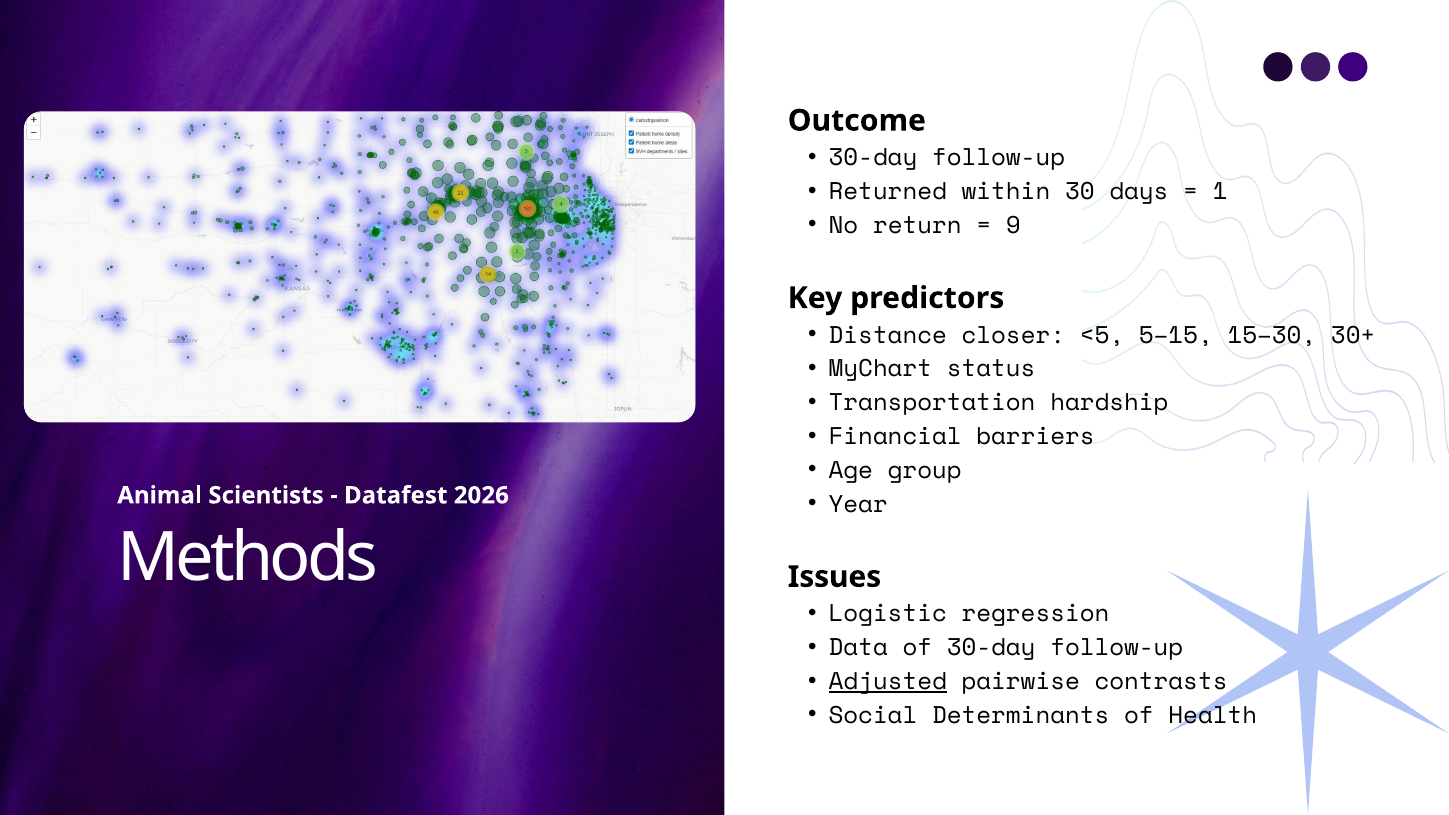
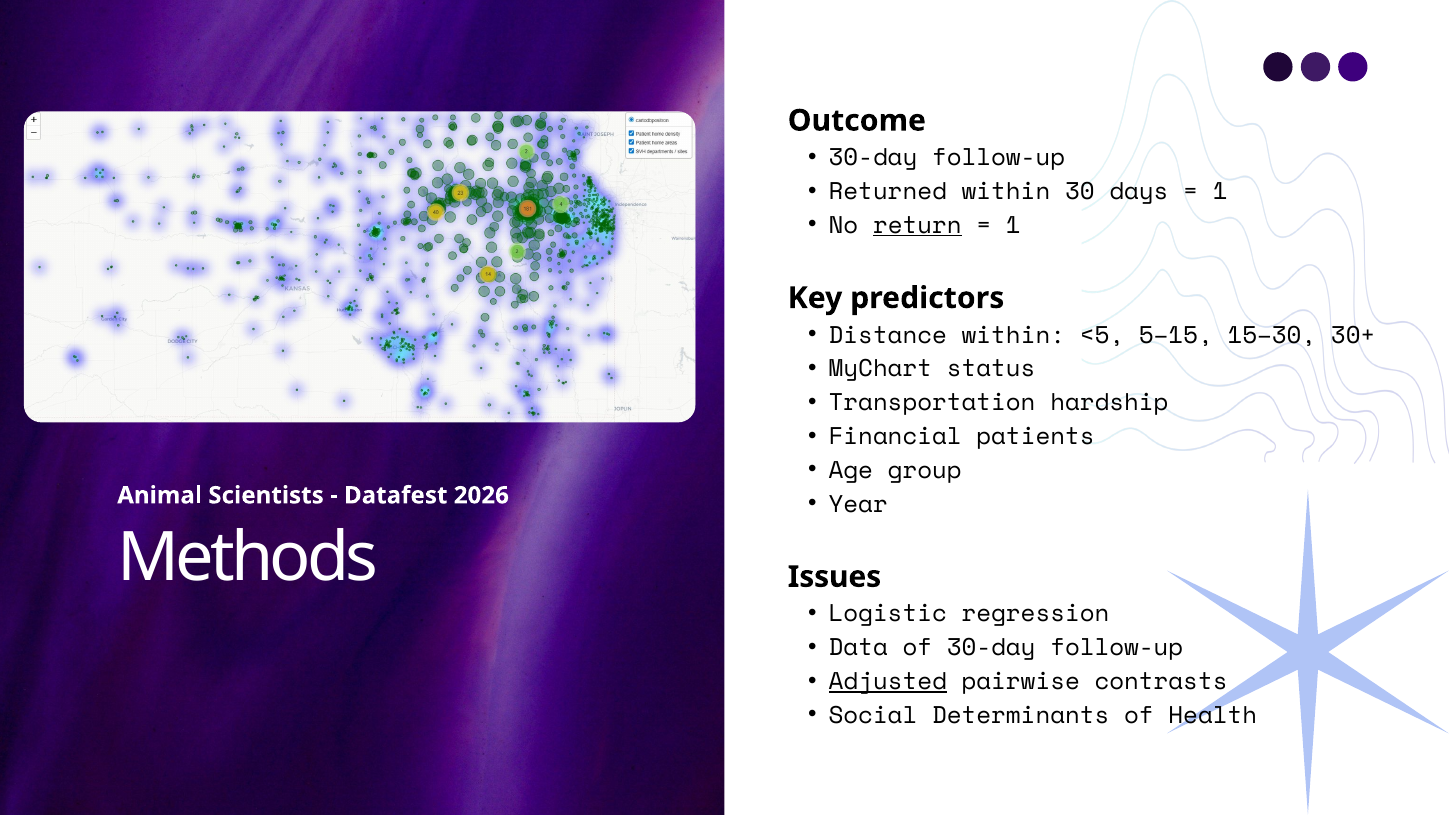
return underline: none -> present
9 at (1013, 225): 9 -> 1
Distance closer: closer -> within
barriers: barriers -> patients
